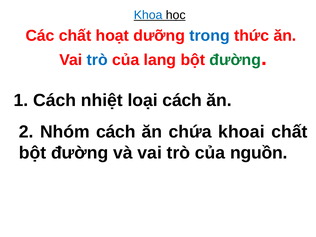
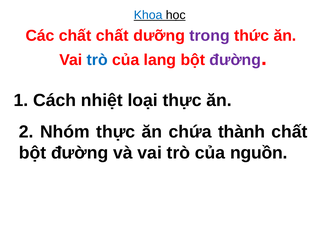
chất hoạt: hoạt -> chất
trong colour: blue -> purple
đường at (235, 60) colour: green -> purple
loại cách: cách -> thực
Nhóm cách: cách -> thực
khoai: khoai -> thành
